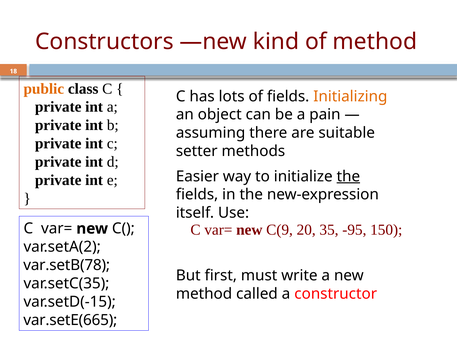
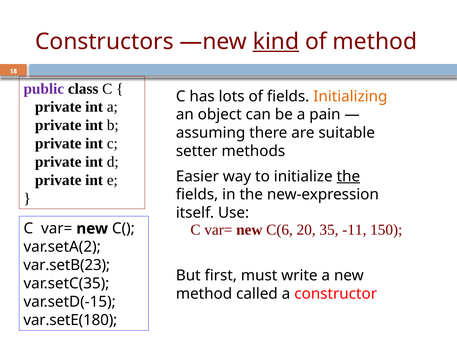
kind underline: none -> present
public colour: orange -> purple
C(9: C(9 -> C(6
-95: -95 -> -11
var.setB(78: var.setB(78 -> var.setB(23
var.setE(665: var.setE(665 -> var.setE(180
